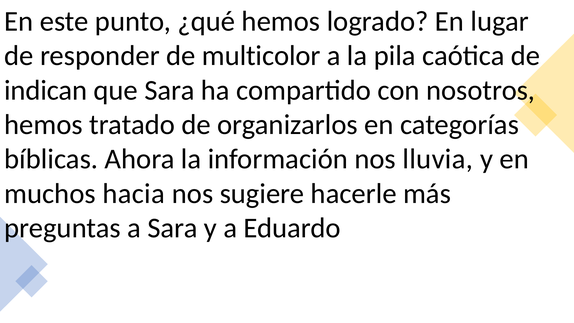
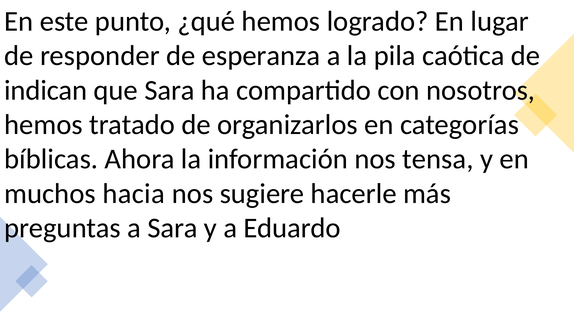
multicolor: multicolor -> esperanza
lluvia: lluvia -> tensa
